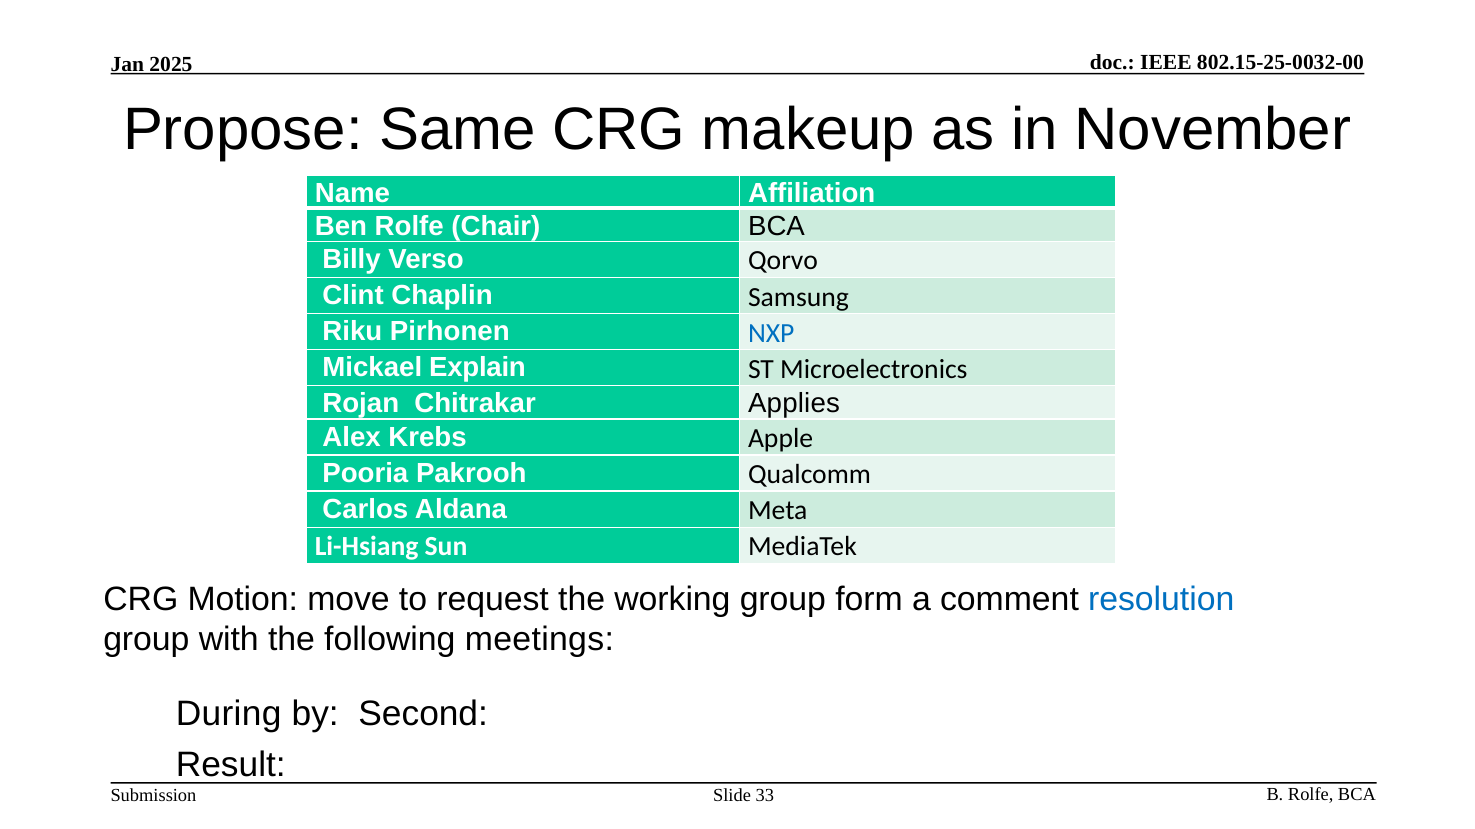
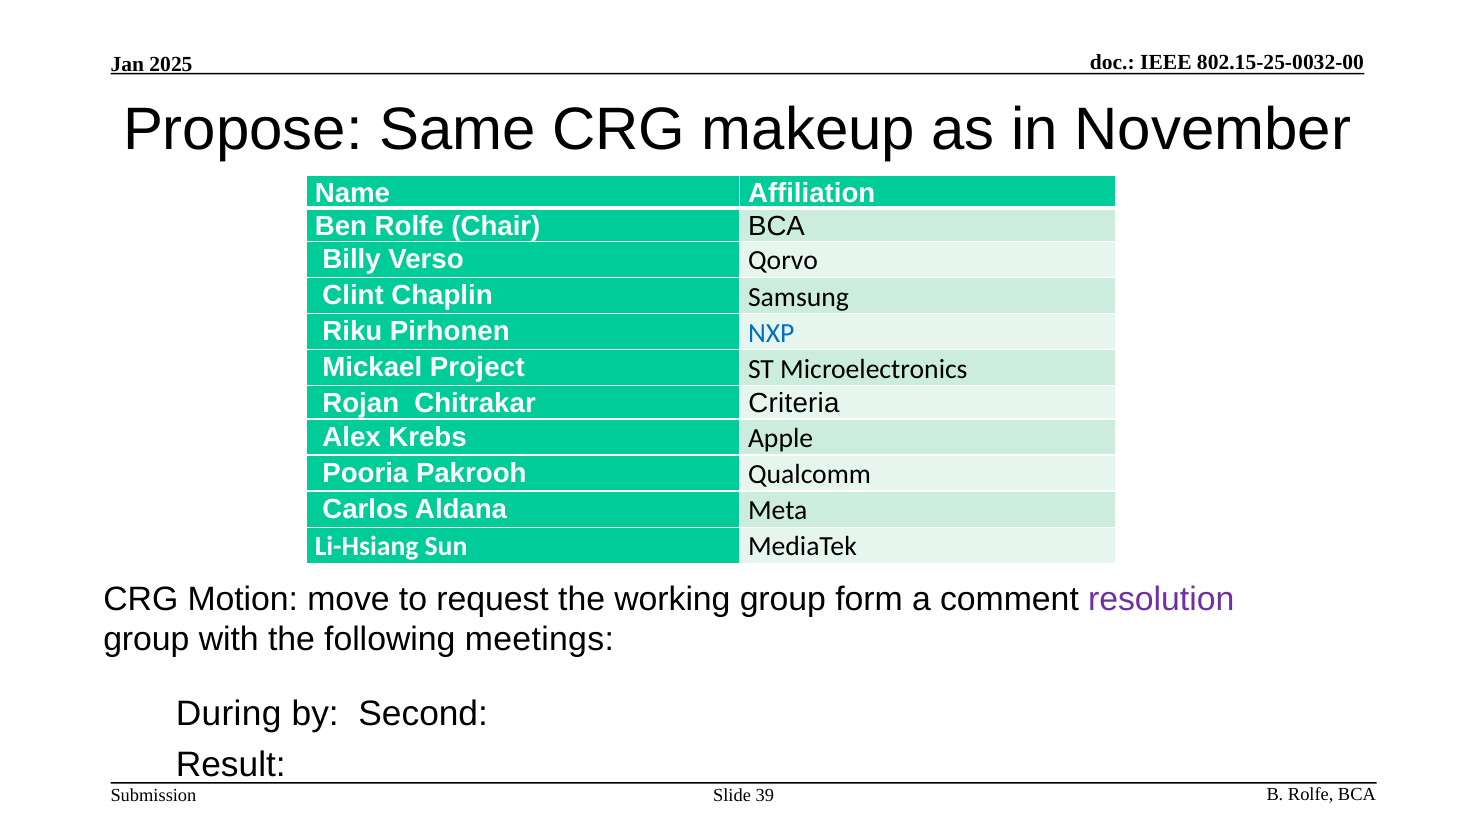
Explain: Explain -> Project
Applies: Applies -> Criteria
resolution colour: blue -> purple
33: 33 -> 39
